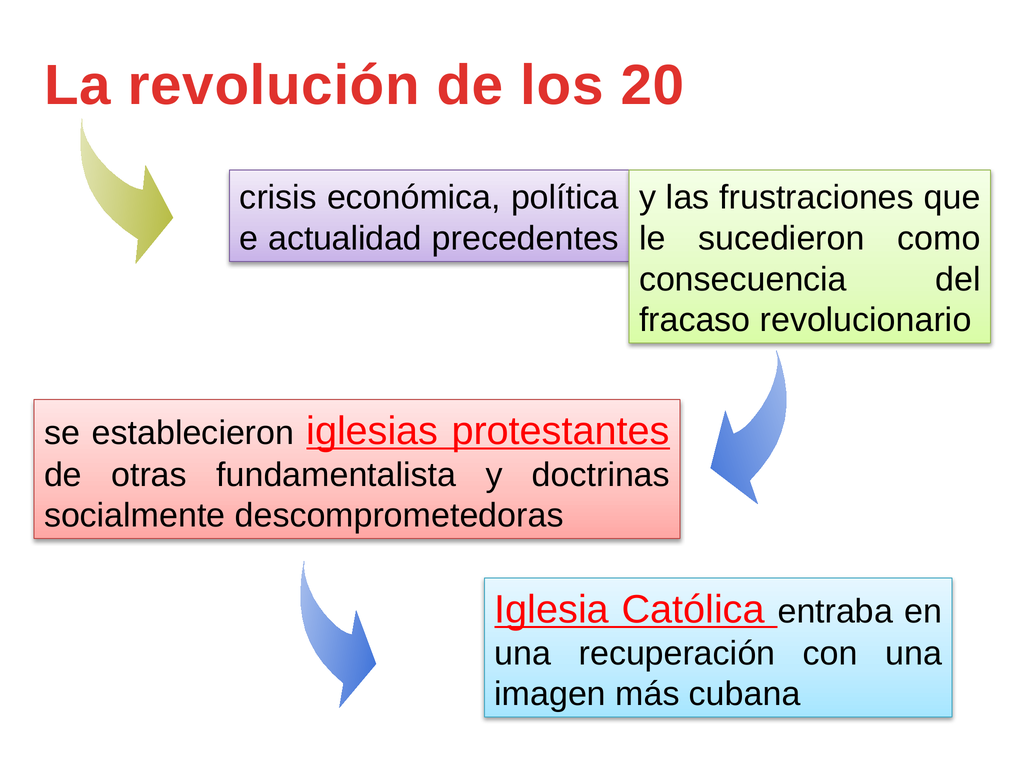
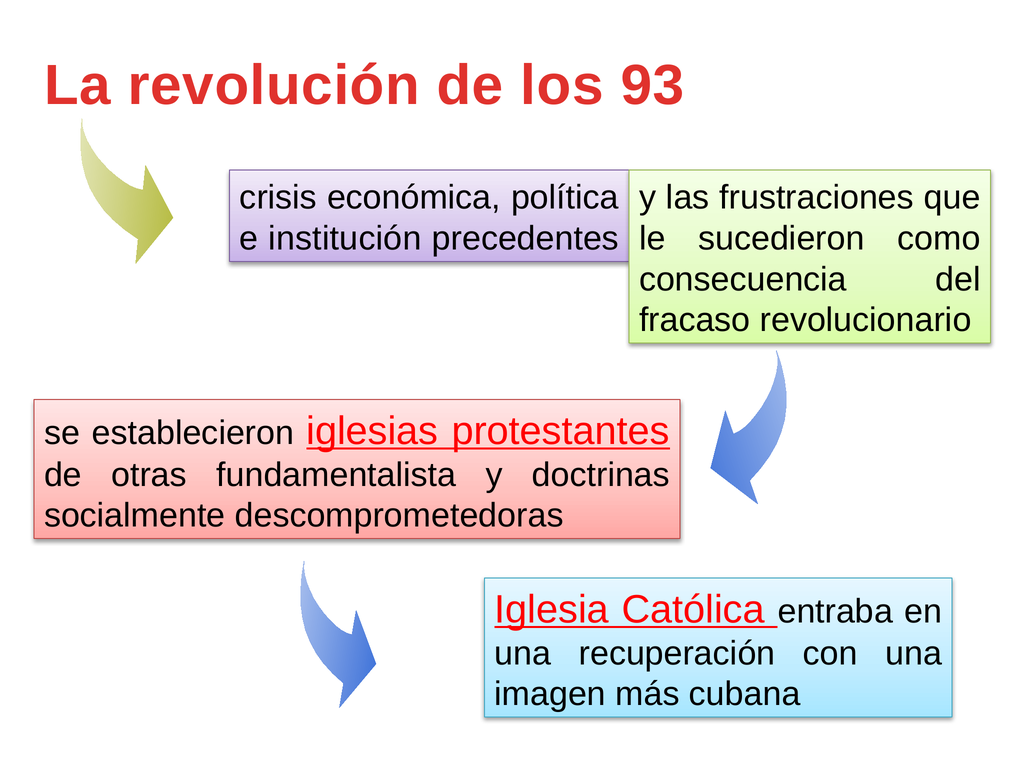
20: 20 -> 93
actualidad: actualidad -> institución
